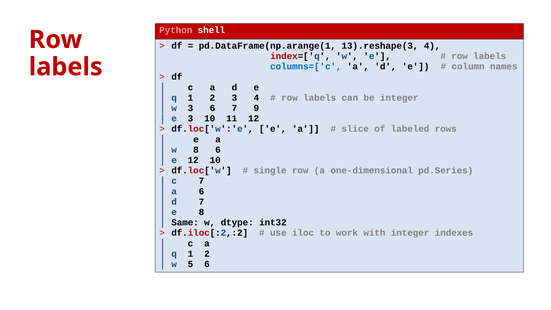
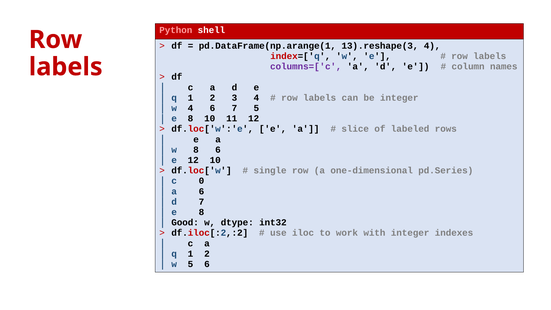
columns=['c colour: blue -> purple
w 3: 3 -> 4
7 9: 9 -> 5
3 at (190, 119): 3 -> 8
c 7: 7 -> 0
Same: Same -> Good
